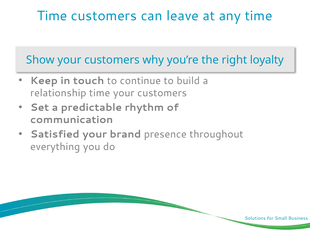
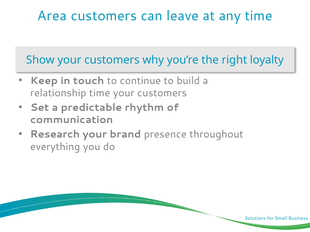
Time at (52, 16): Time -> Area
Satisfied: Satisfied -> Research
